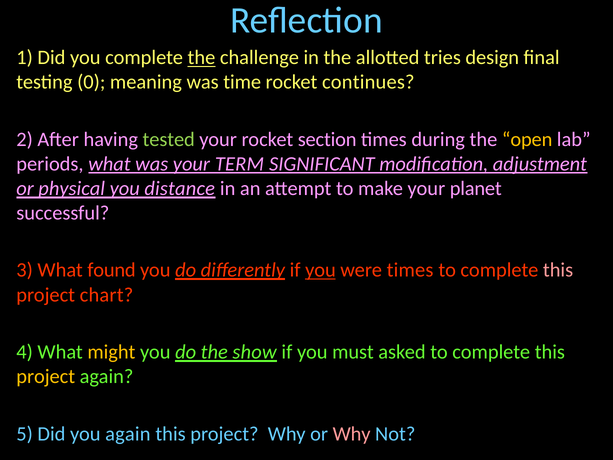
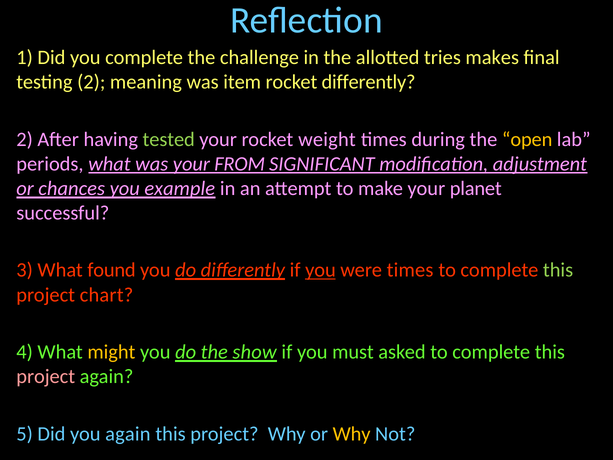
the at (201, 58) underline: present -> none
design: design -> makes
testing 0: 0 -> 2
time: time -> item
rocket continues: continues -> differently
section: section -> weight
TERM: TERM -> FROM
physical: physical -> chances
distance: distance -> example
this at (558, 270) colour: pink -> light green
project at (46, 376) colour: yellow -> pink
Why at (352, 434) colour: pink -> yellow
